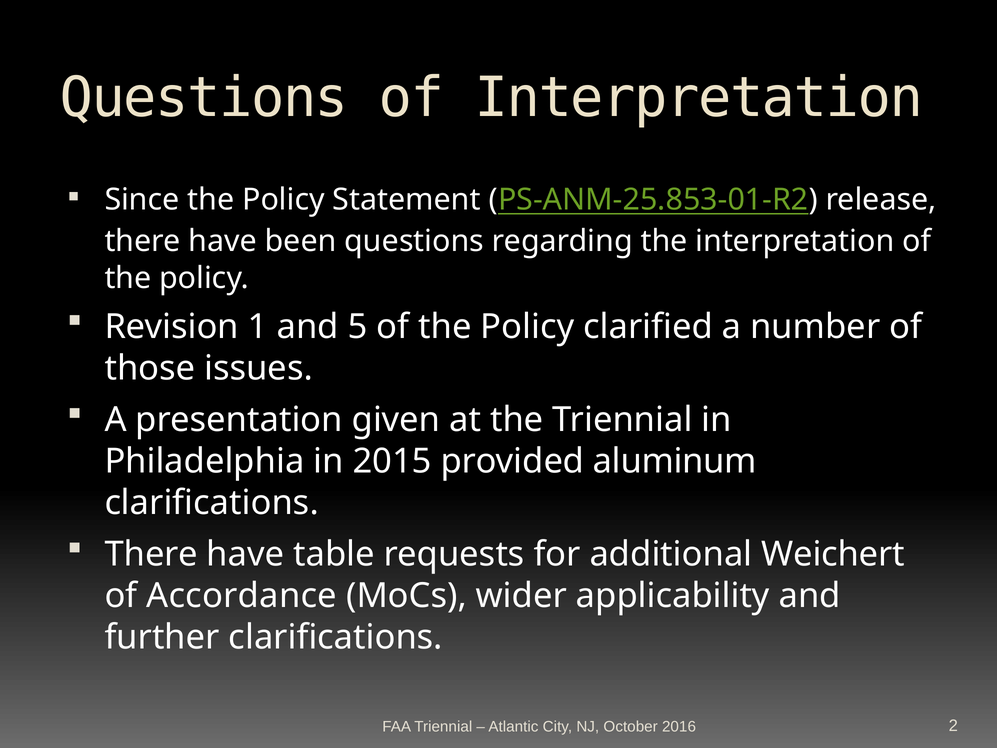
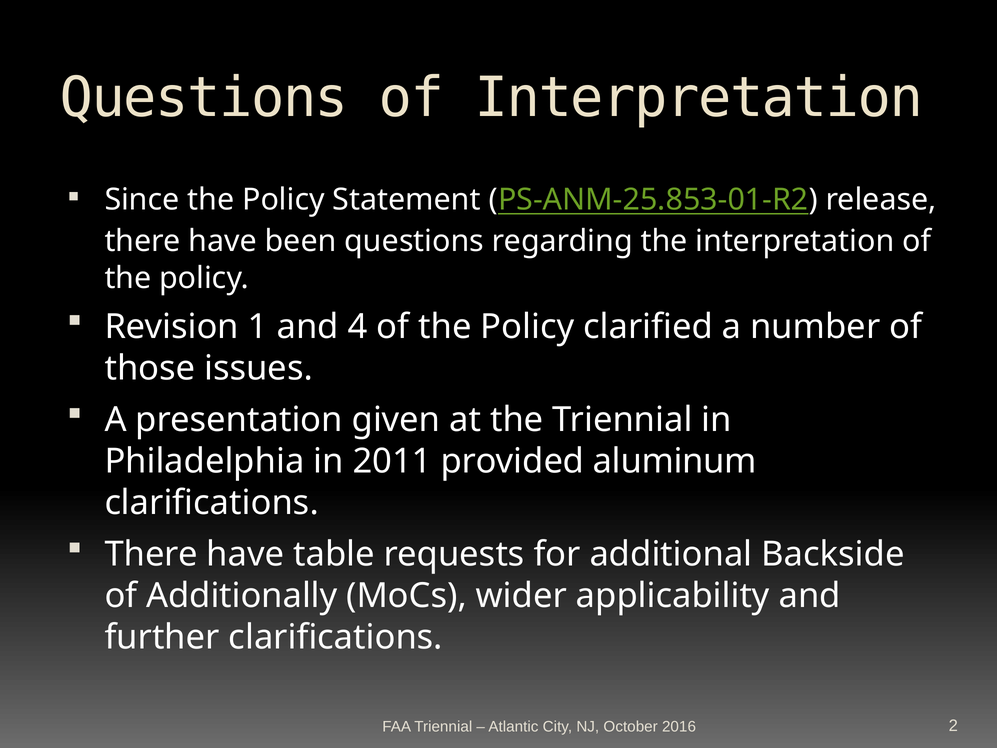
5: 5 -> 4
2015: 2015 -> 2011
Weichert: Weichert -> Backside
Accordance: Accordance -> Additionally
